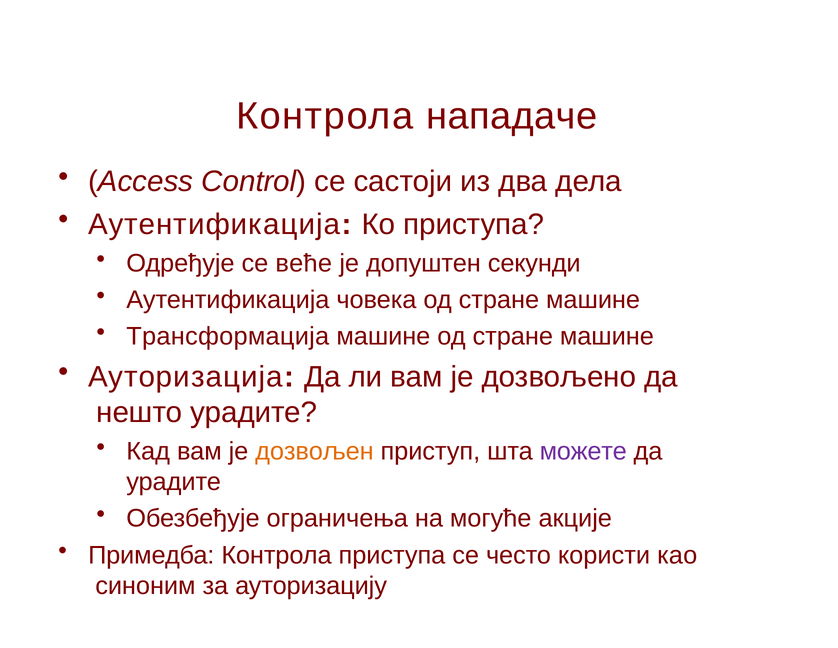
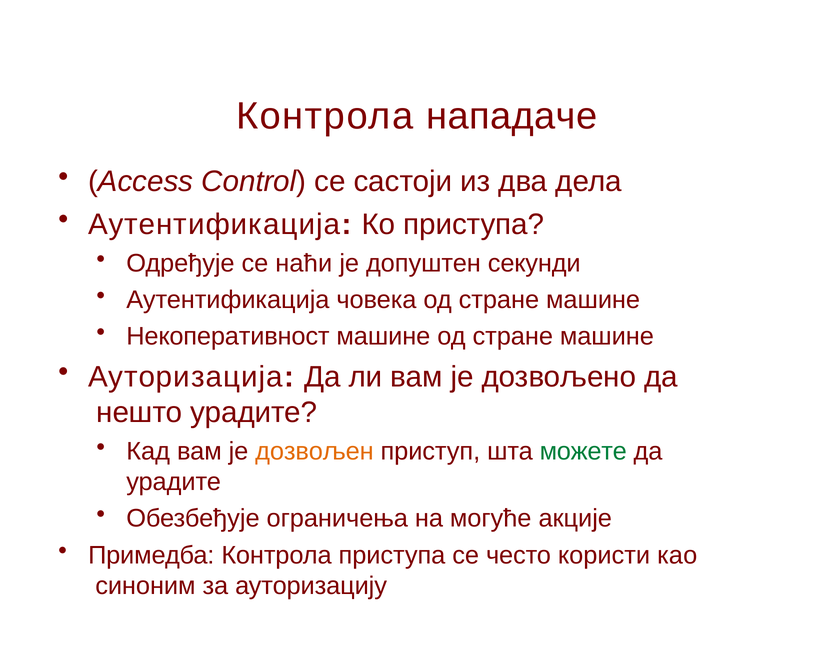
веће: веће -> наћи
Трансформација: Трансформација -> Некоперативност
можете colour: purple -> green
